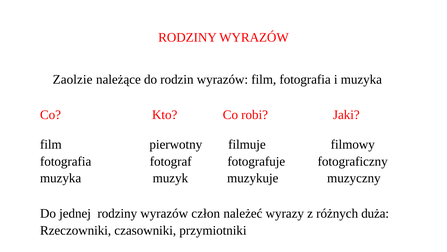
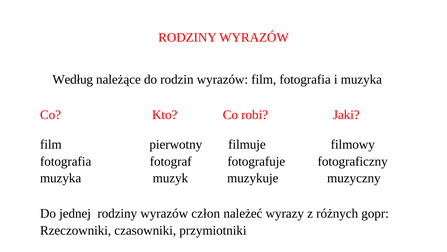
Zaolzie: Zaolzie -> Według
duża: duża -> gopr
